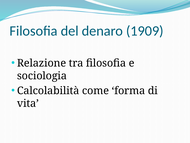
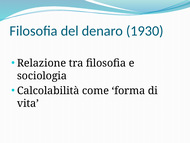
1909: 1909 -> 1930
